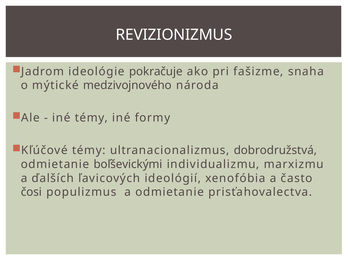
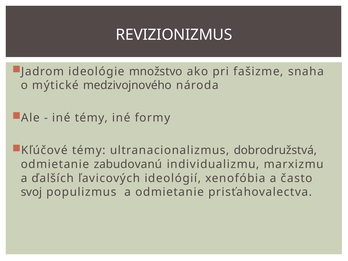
pokračuje: pokračuje -> množstvo
boľševickými: boľševickými -> zabudovanú
čosi: čosi -> svoj
